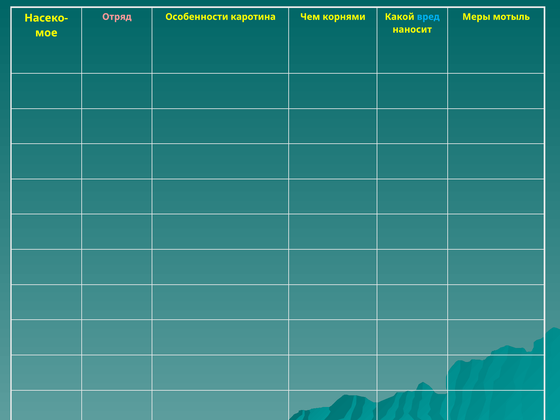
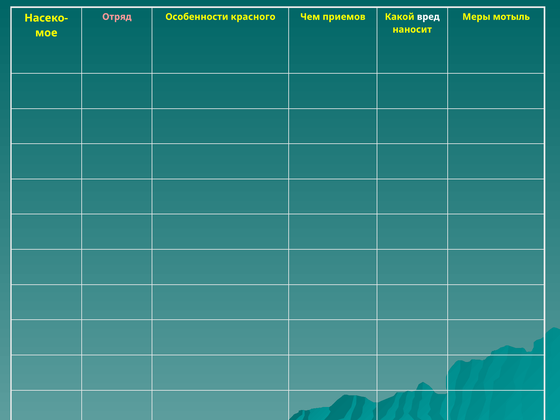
каротина: каротина -> красного
корнями: корнями -> приемов
вред colour: light blue -> white
